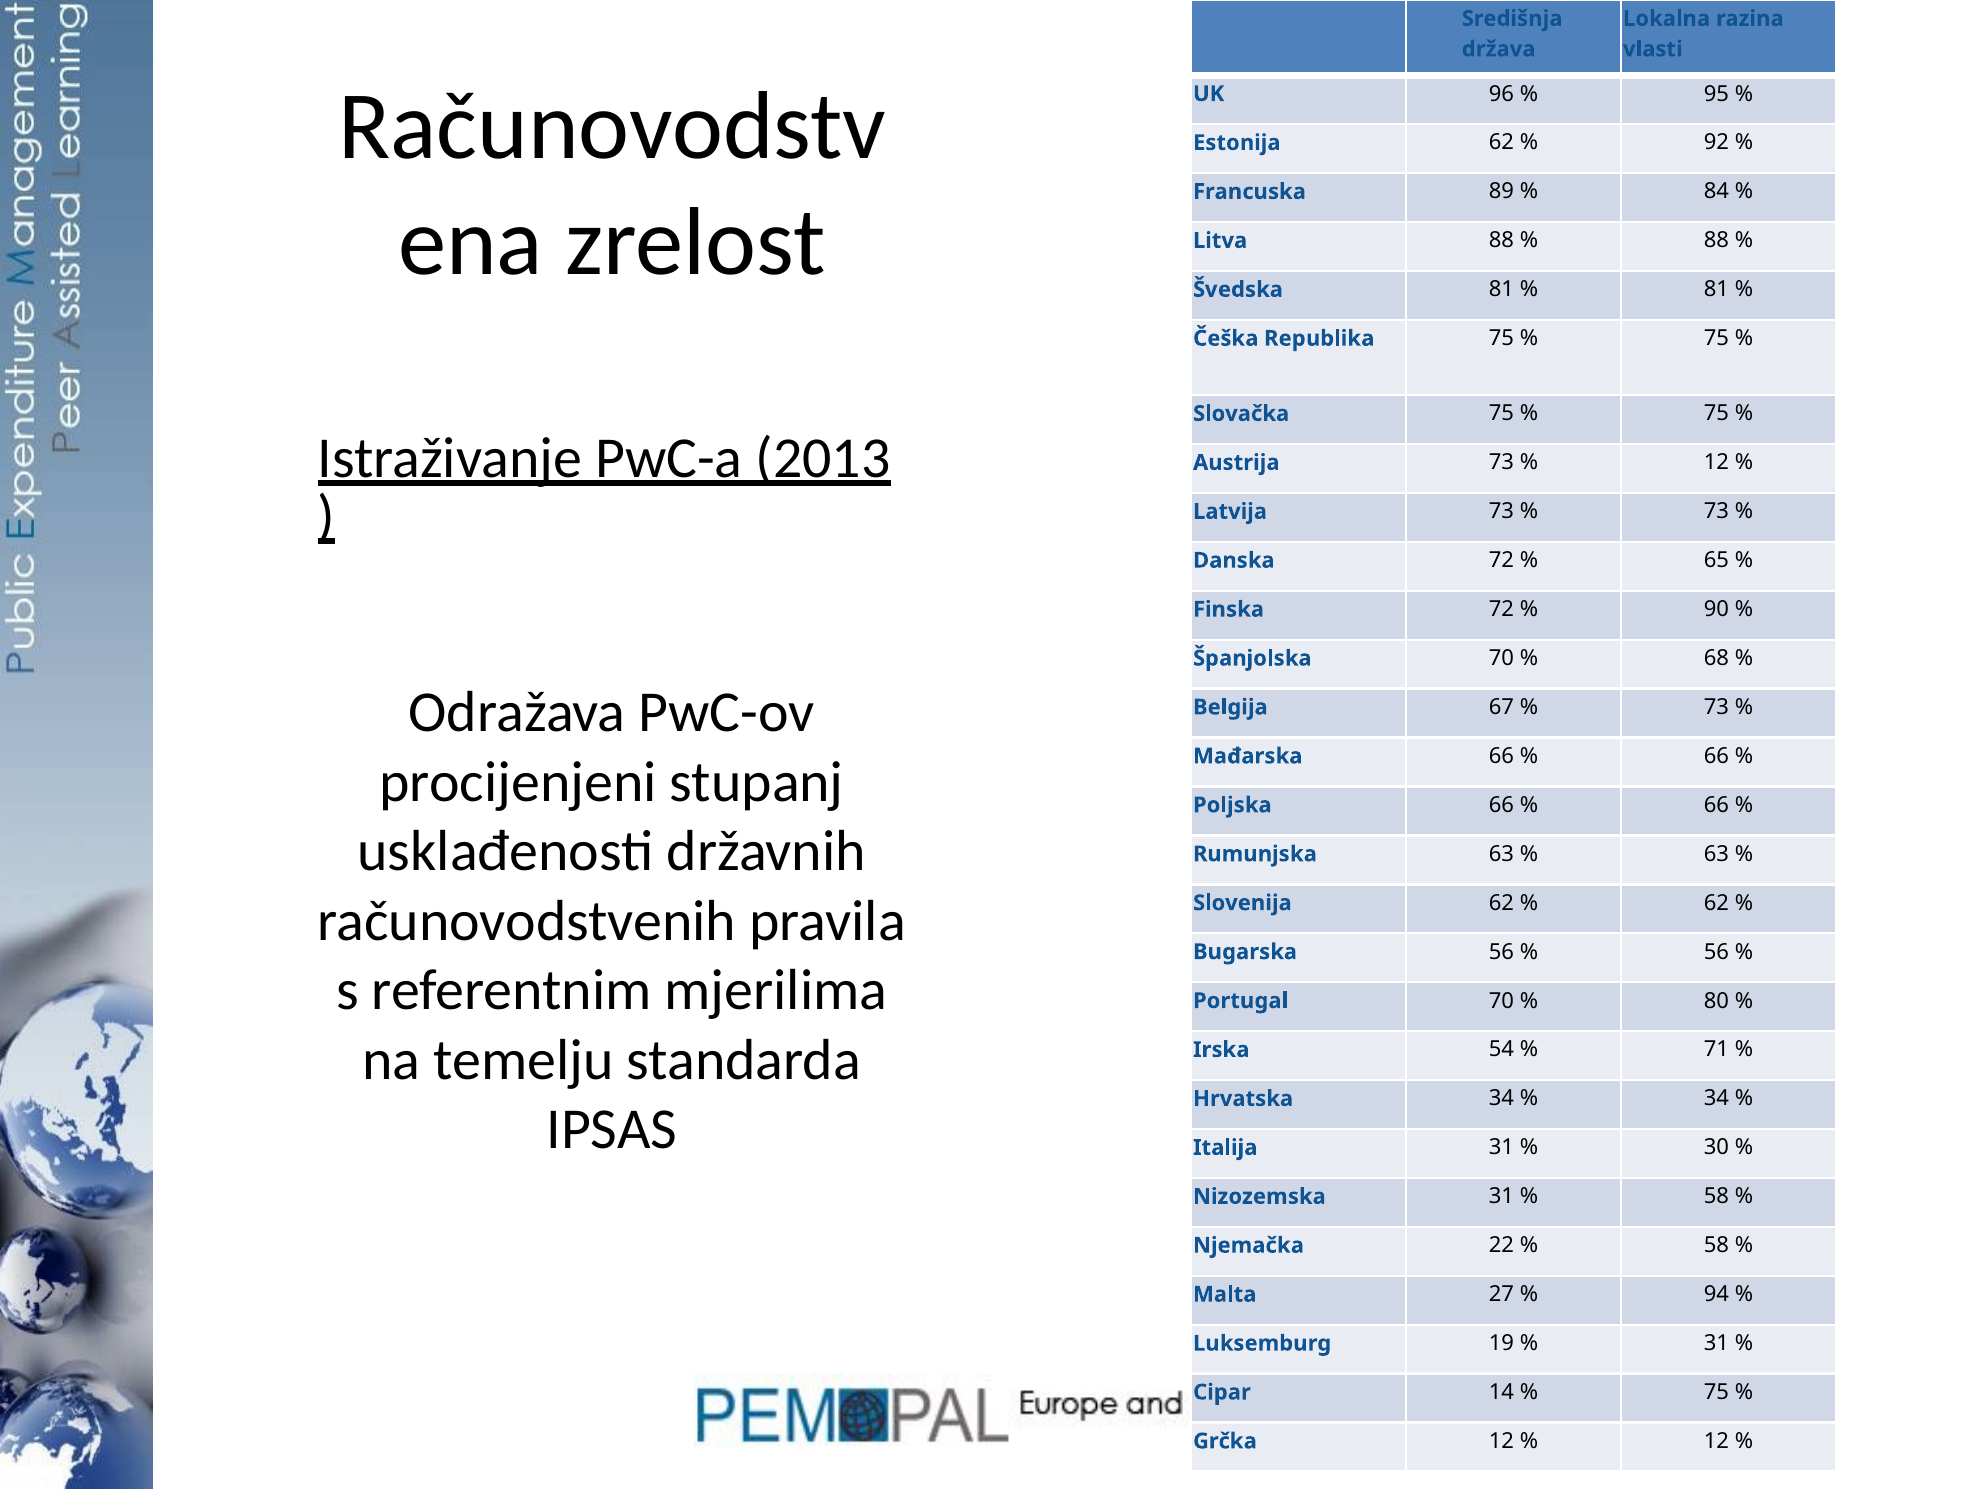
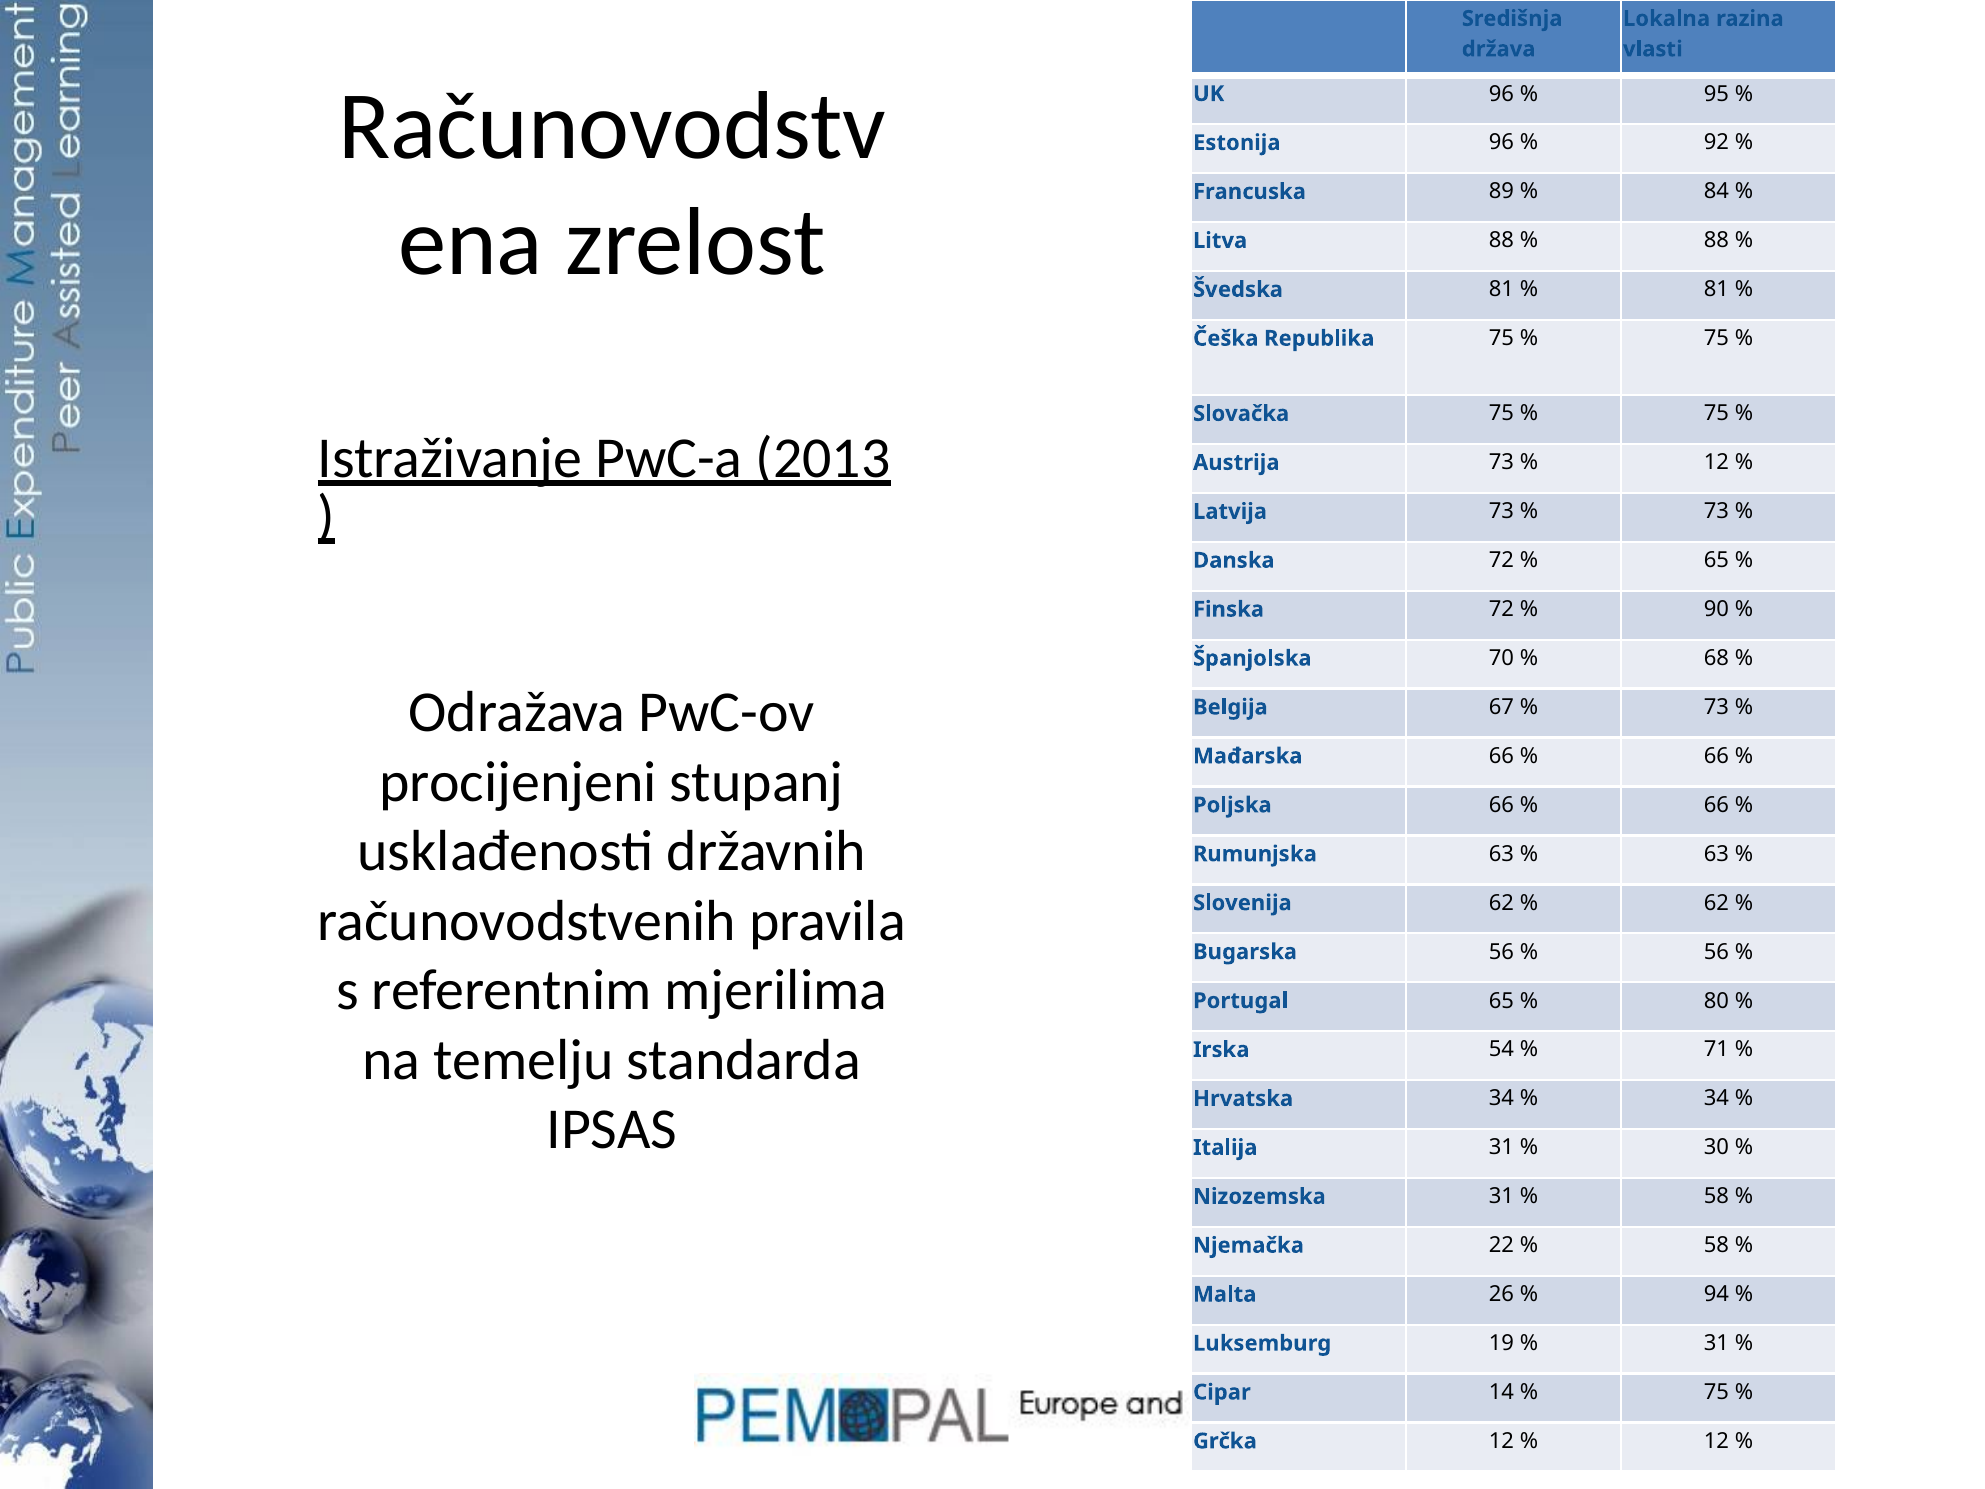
Estonija 62: 62 -> 96
Portugal 70: 70 -> 65
27: 27 -> 26
